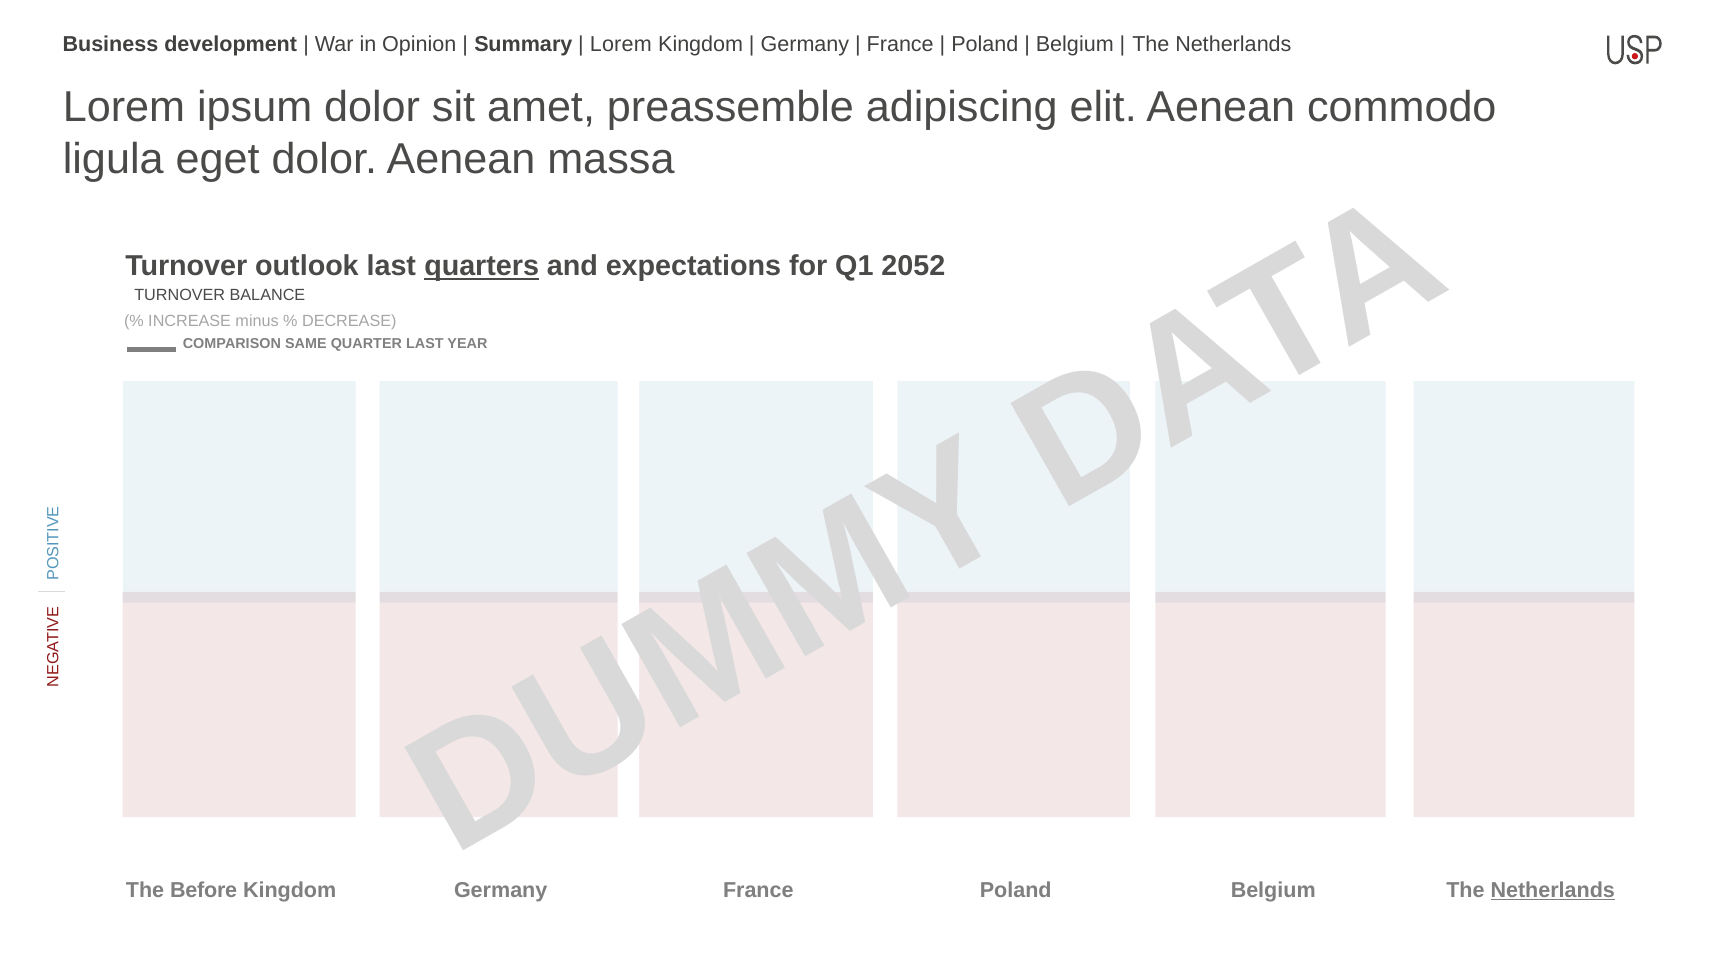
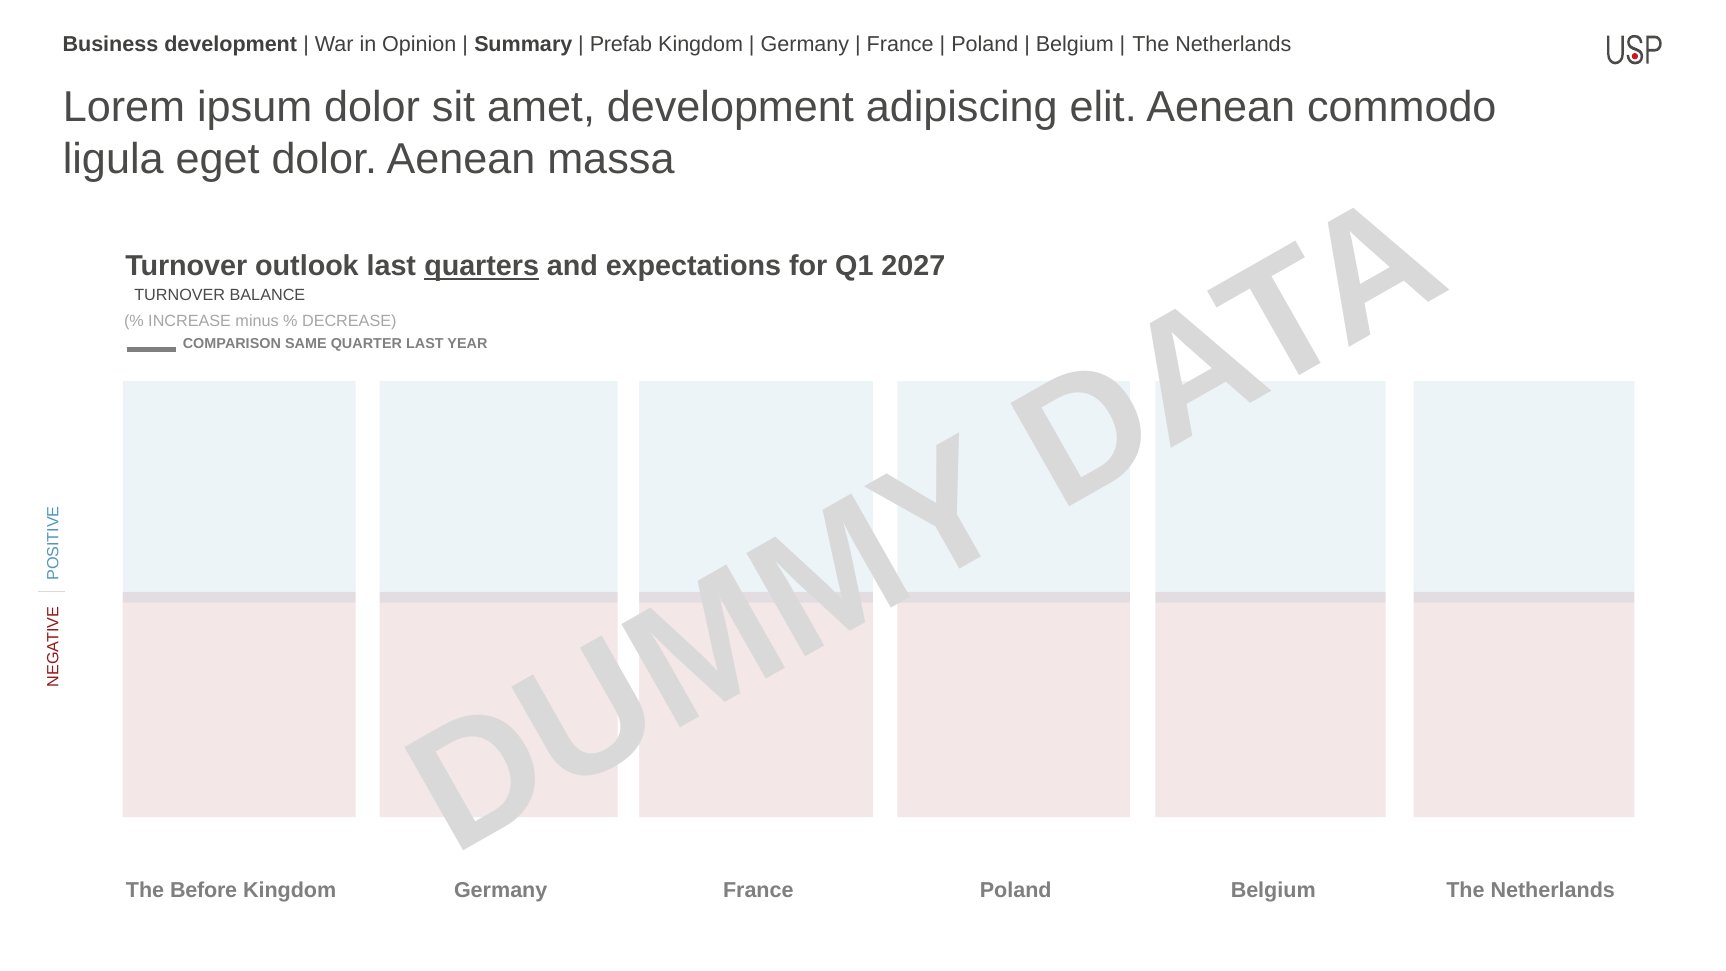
Lorem at (621, 44): Lorem -> Prefab
amet preassemble: preassemble -> development
2052: 2052 -> 2027
Netherlands at (1553, 890) underline: present -> none
